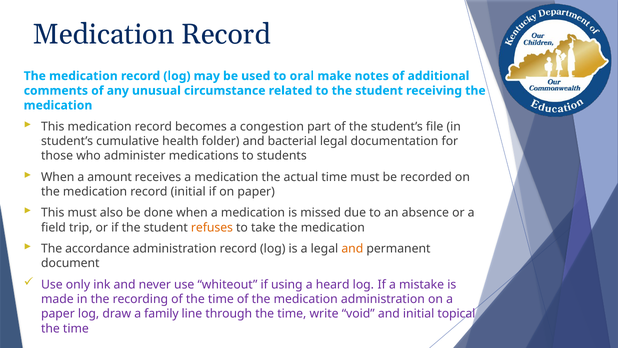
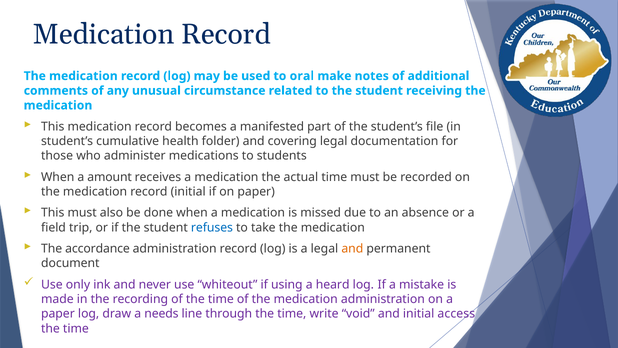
congestion: congestion -> manifested
bacterial: bacterial -> covering
refuses colour: orange -> blue
family: family -> needs
topical: topical -> access
